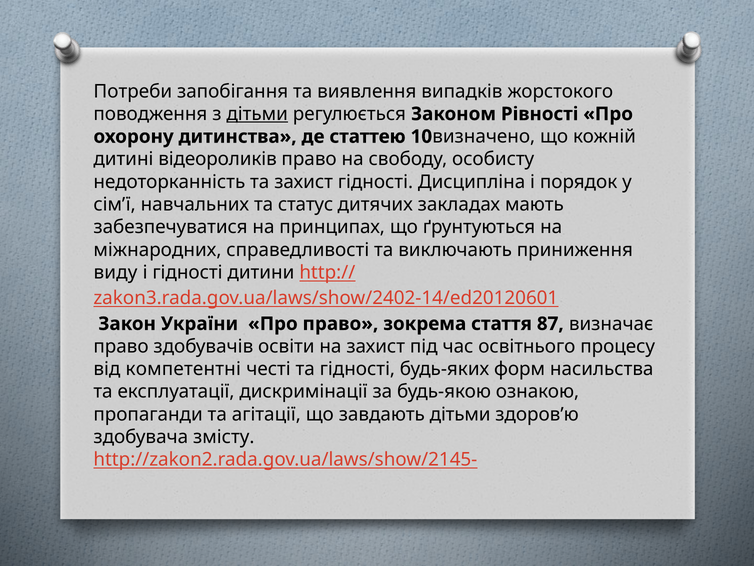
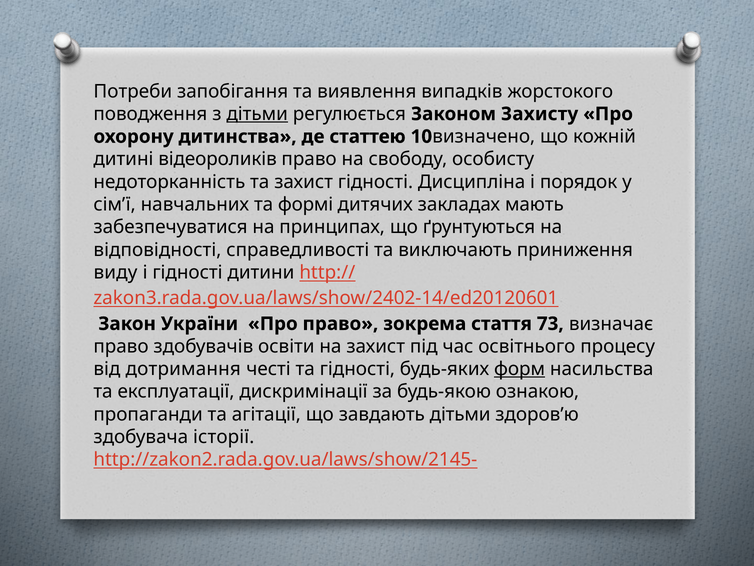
Рівності: Рівності -> Захисту
статус: статус -> формі
міжнародних: міжнародних -> відповідності
87: 87 -> 73
компетентні: компетентні -> дотримання
форм underline: none -> present
змісту: змісту -> історії
